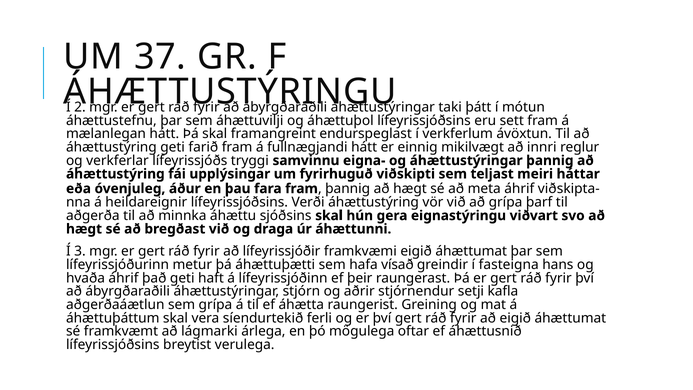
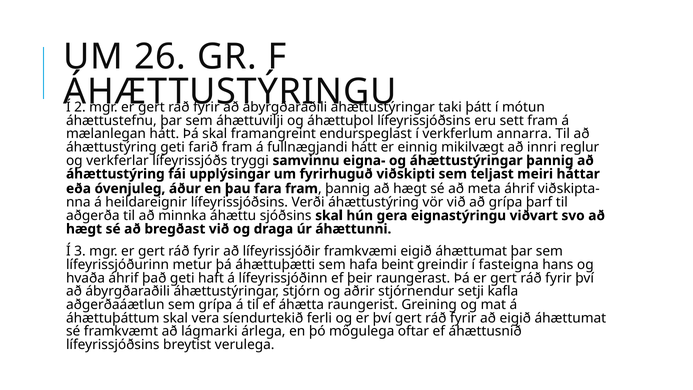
37: 37 -> 26
ávöxtun: ávöxtun -> annarra
vísað: vísað -> beint
